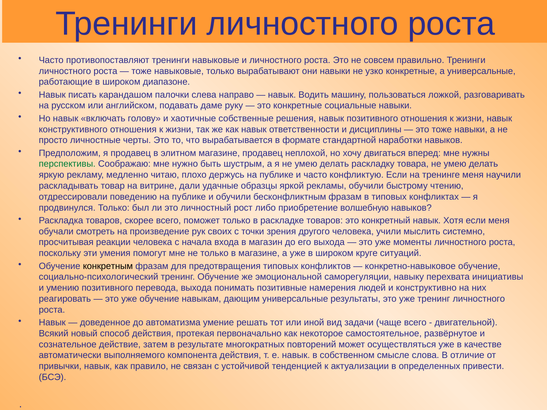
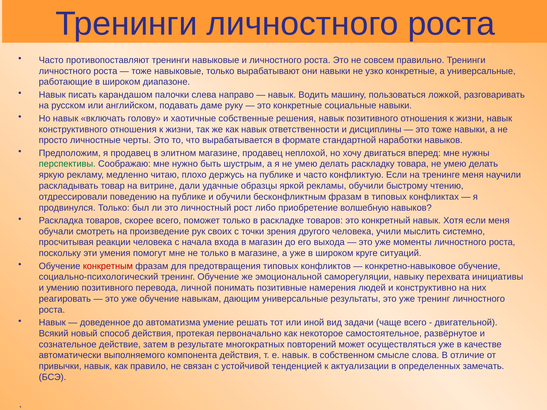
конкретным colour: black -> red
перевода выхода: выхода -> личной
привести: привести -> замечать
